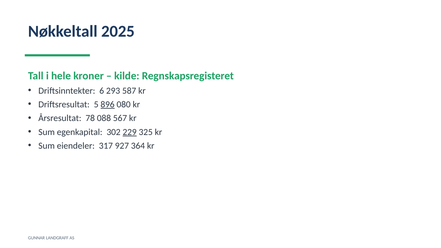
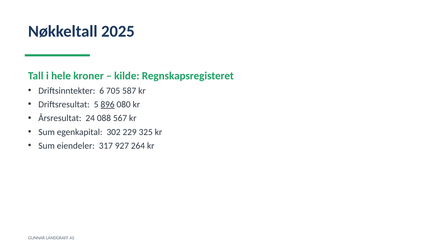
293: 293 -> 705
78: 78 -> 24
229 underline: present -> none
364: 364 -> 264
